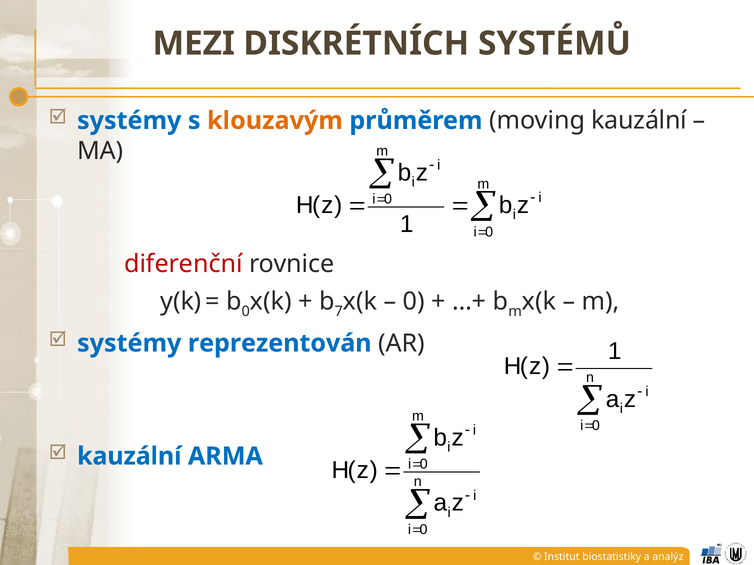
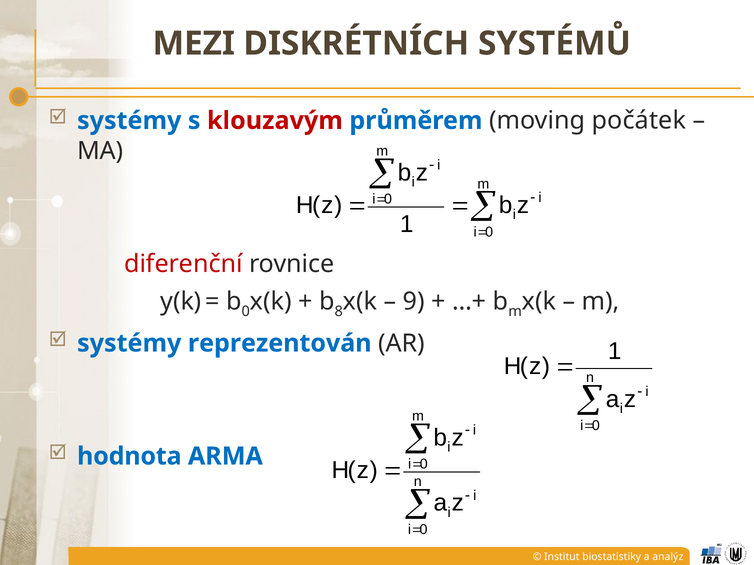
klouzavým colour: orange -> red
moving kauzální: kauzální -> počátek
7: 7 -> 8
0 at (414, 302): 0 -> 9
kauzální at (129, 457): kauzální -> hodnota
